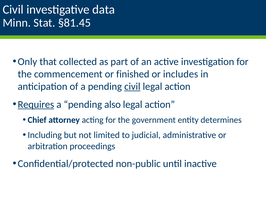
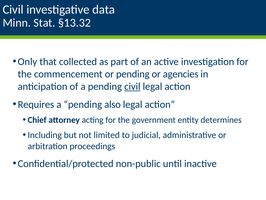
§81.45: §81.45 -> §13.32
or finished: finished -> pending
includes: includes -> agencies
Requires underline: present -> none
